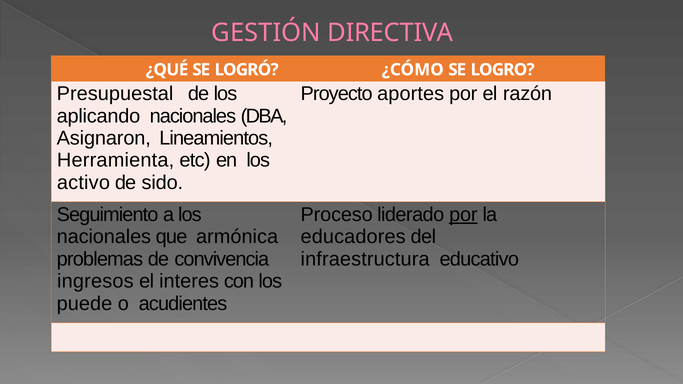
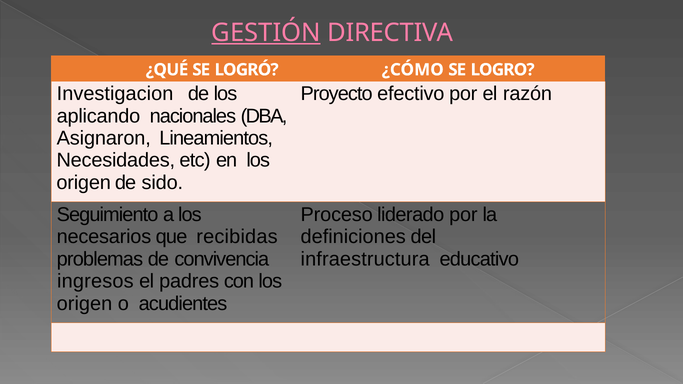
GESTIÓN underline: none -> present
Presupuestal: Presupuestal -> Investigacion
aportes: aportes -> efectivo
Herramienta: Herramienta -> Necesidades
activo at (83, 183): activo -> origen
por at (463, 215) underline: present -> none
nacionales at (104, 237): nacionales -> necesarios
armónica: armónica -> recibidas
educadores: educadores -> definiciones
interes: interes -> padres
puede at (84, 304): puede -> origen
